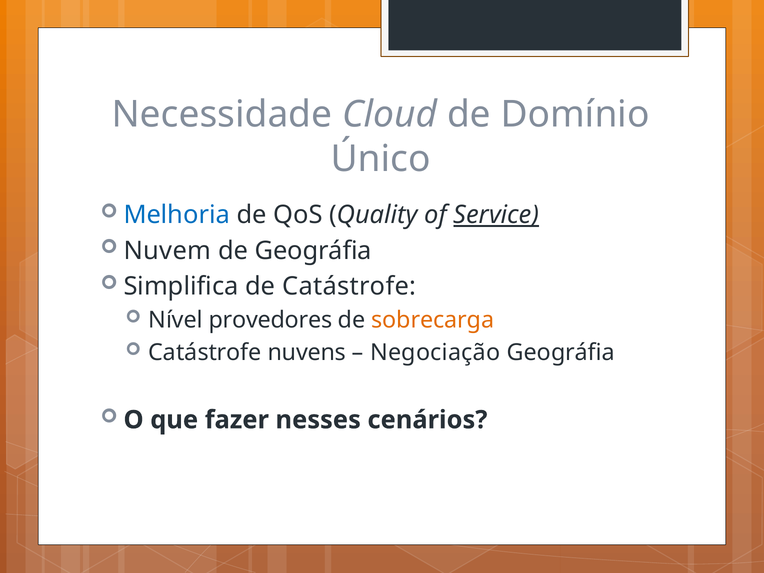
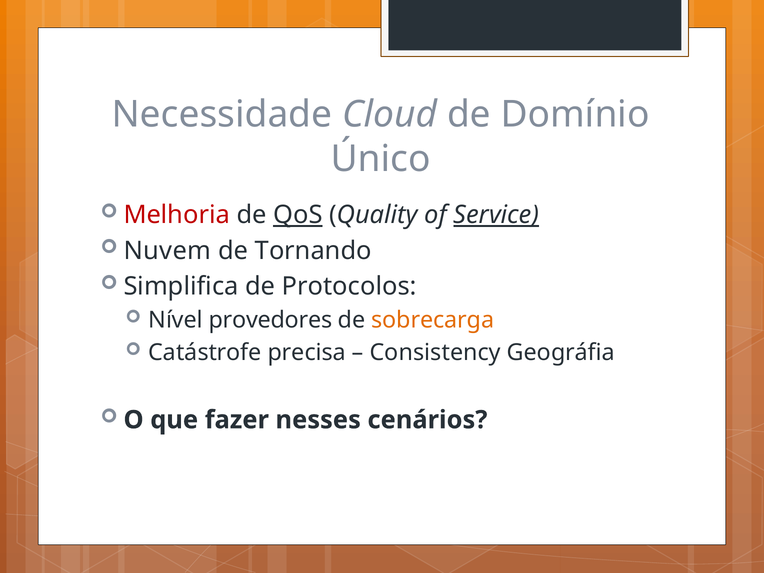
Melhoria colour: blue -> red
QoS underline: none -> present
de Geográfia: Geográfia -> Tornando
de Catástrofe: Catástrofe -> Protocolos
nuvens: nuvens -> precisa
Negociação: Negociação -> Consistency
